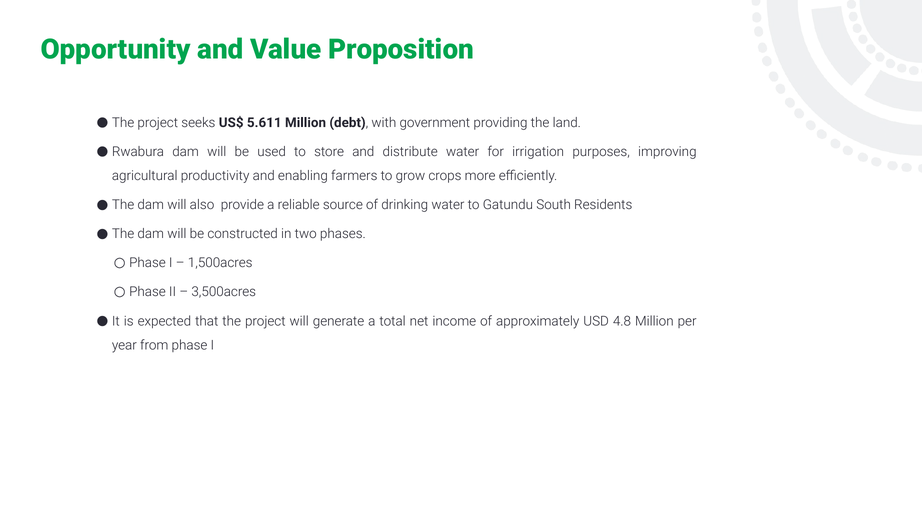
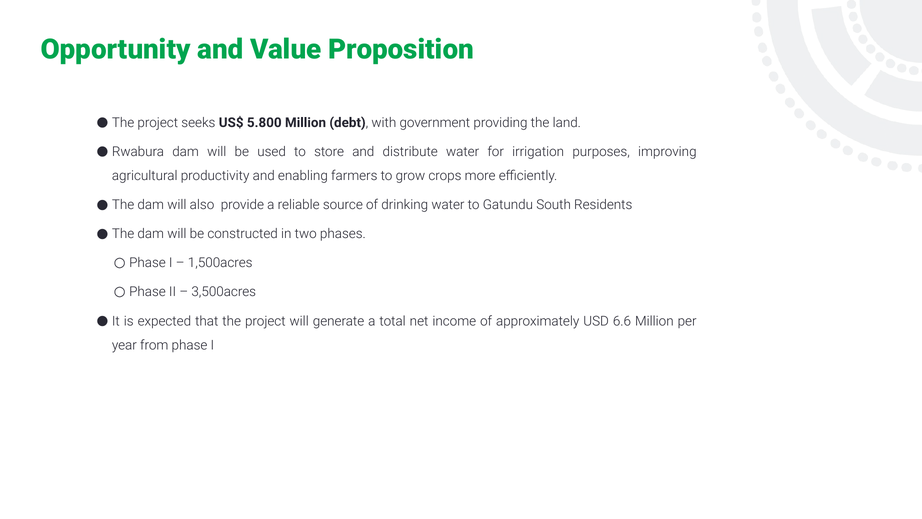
5.611: 5.611 -> 5.800
4.8: 4.8 -> 6.6
